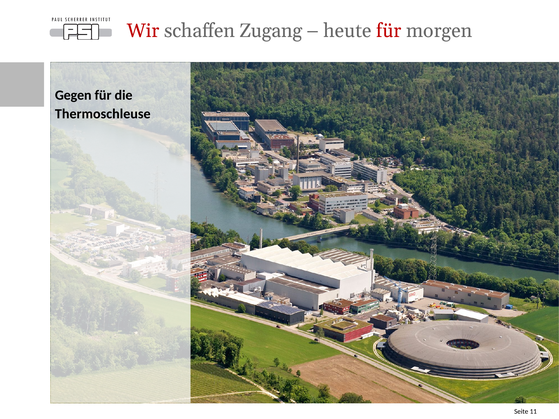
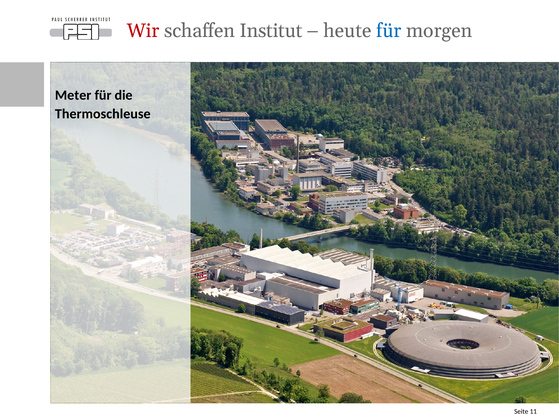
Zugang: Zugang -> Institut
für at (389, 31) colour: red -> blue
Gegen: Gegen -> Meter
